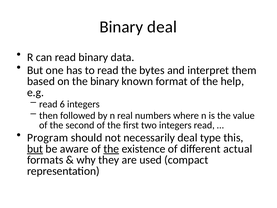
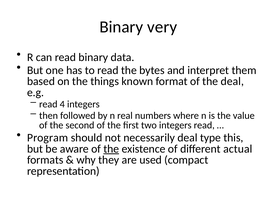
Binary deal: deal -> very
the binary: binary -> things
the help: help -> deal
6: 6 -> 4
but at (35, 149) underline: present -> none
